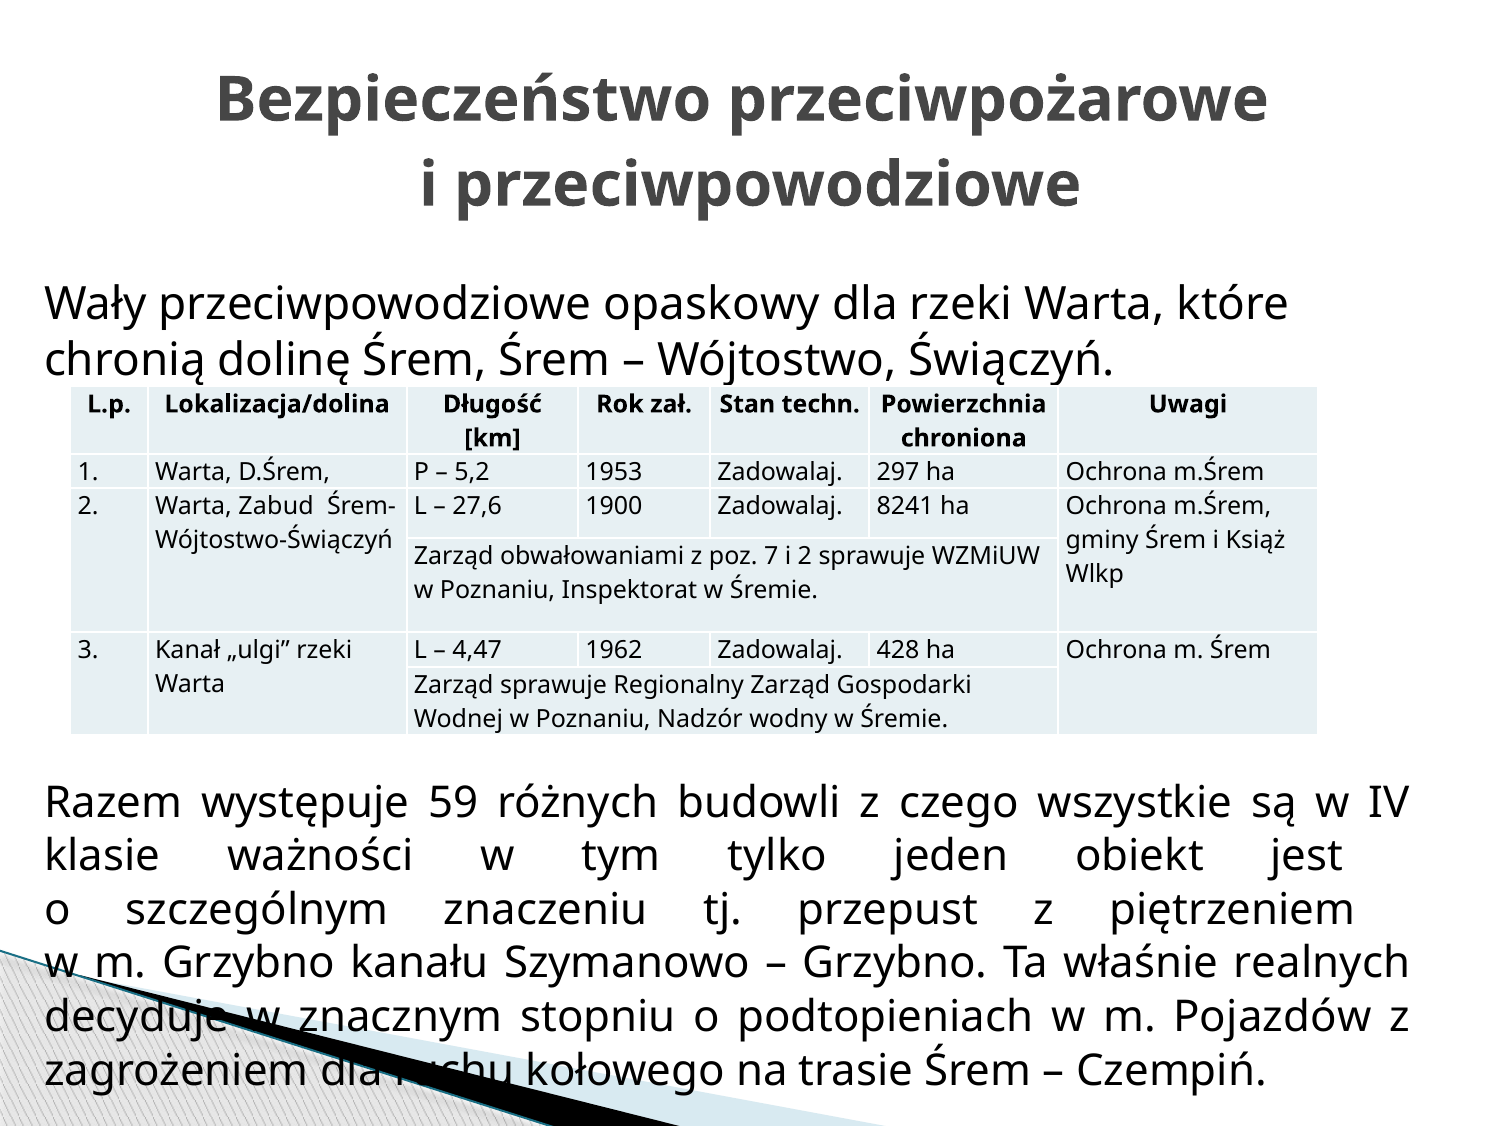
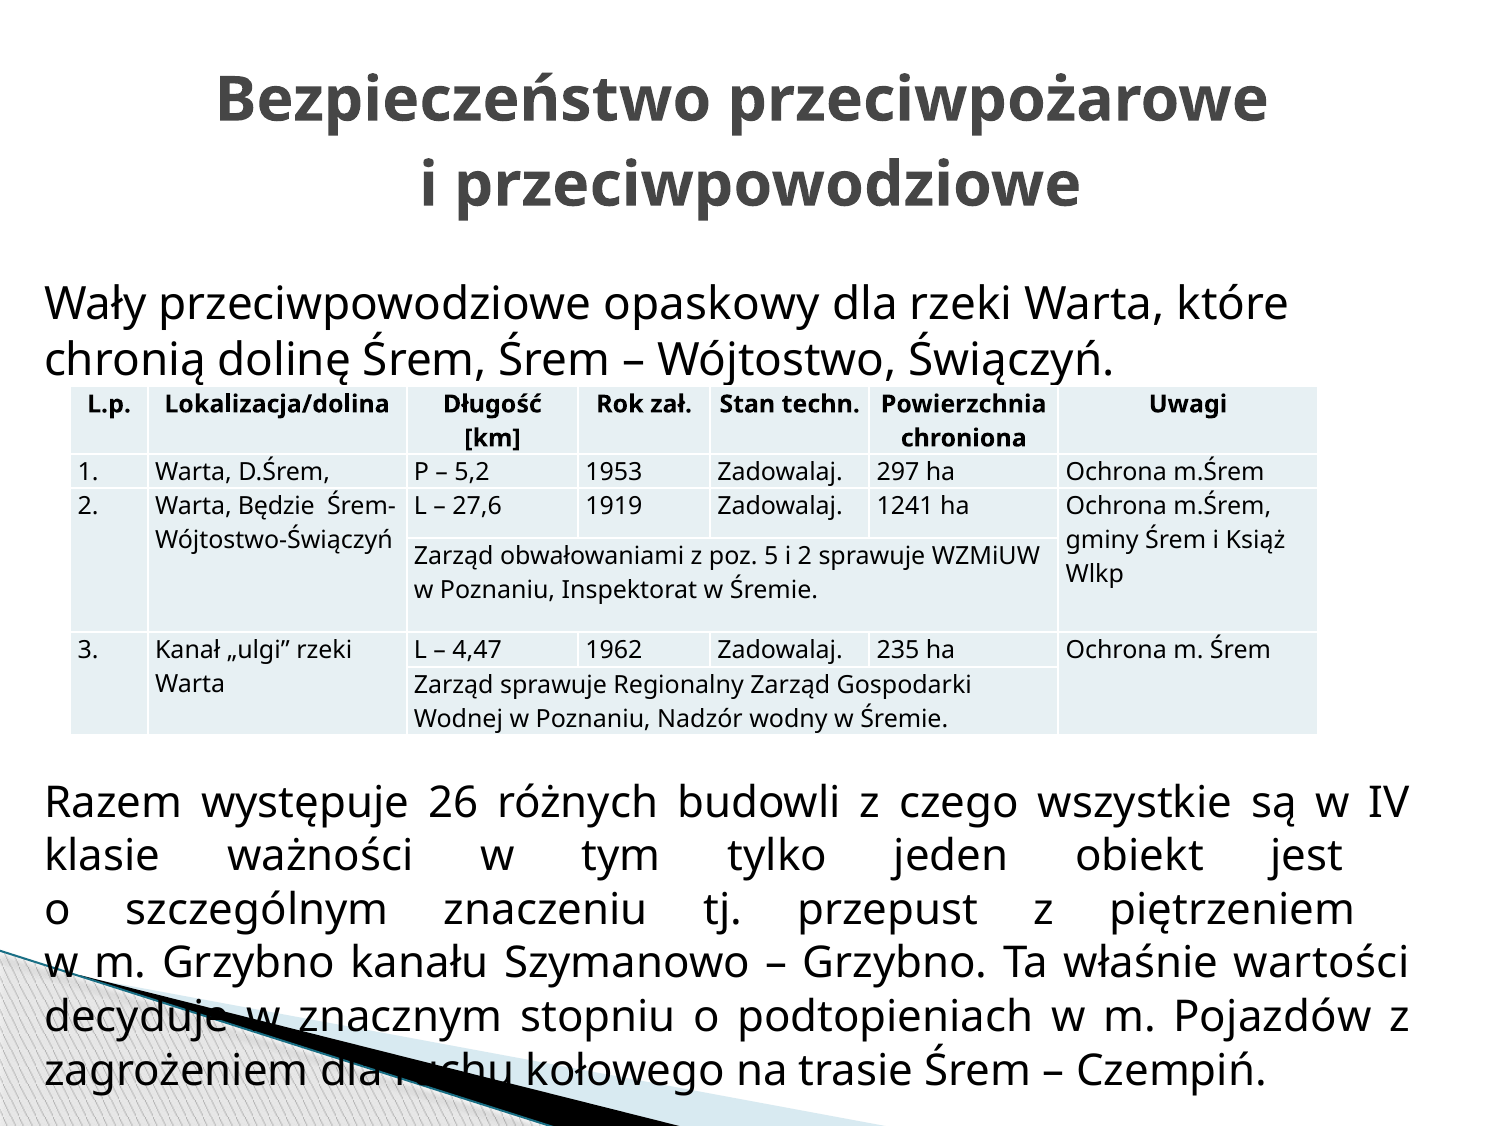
Zabud: Zabud -> Będzie
1900: 1900 -> 1919
8241: 8241 -> 1241
7: 7 -> 5
428: 428 -> 235
59: 59 -> 26
realnych: realnych -> wartości
